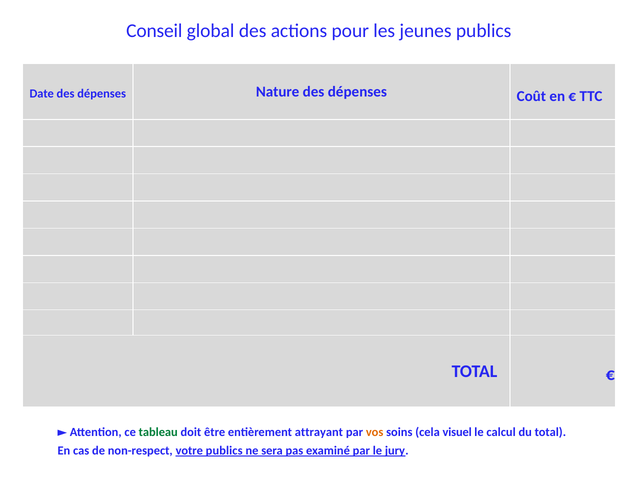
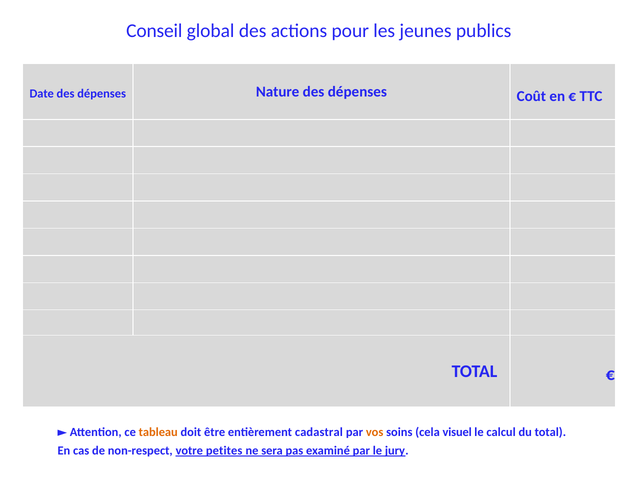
tableau colour: green -> orange
attrayant: attrayant -> cadastral
votre publics: publics -> petites
